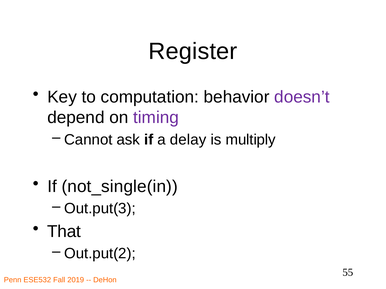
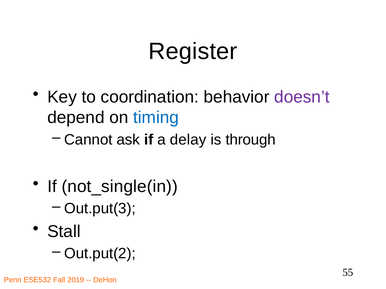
computation: computation -> coordination
timing colour: purple -> blue
multiply: multiply -> through
That: That -> Stall
